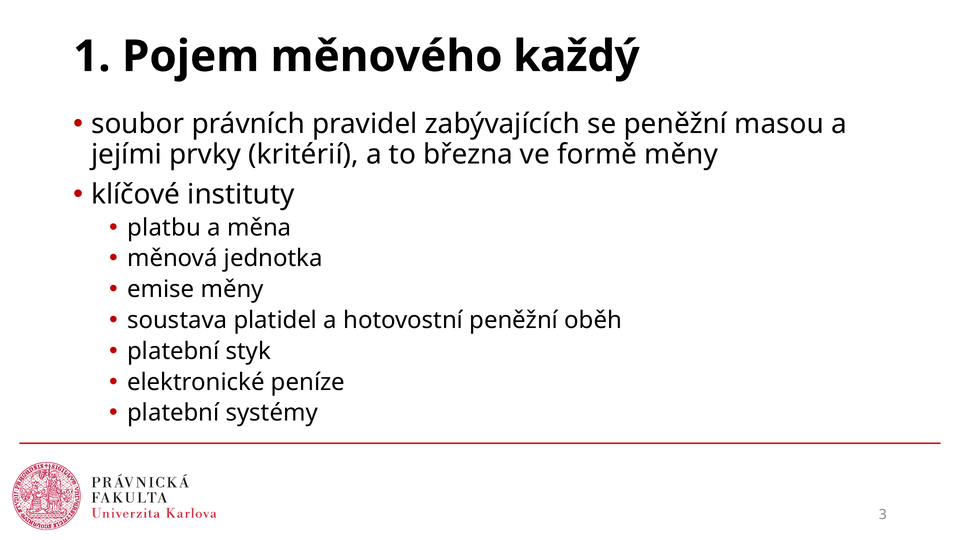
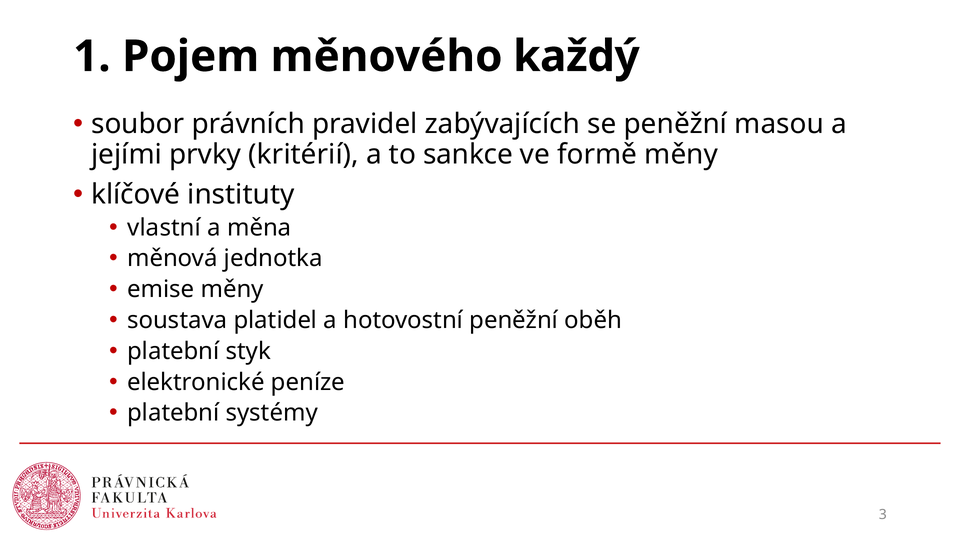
března: března -> sankce
platbu: platbu -> vlastní
